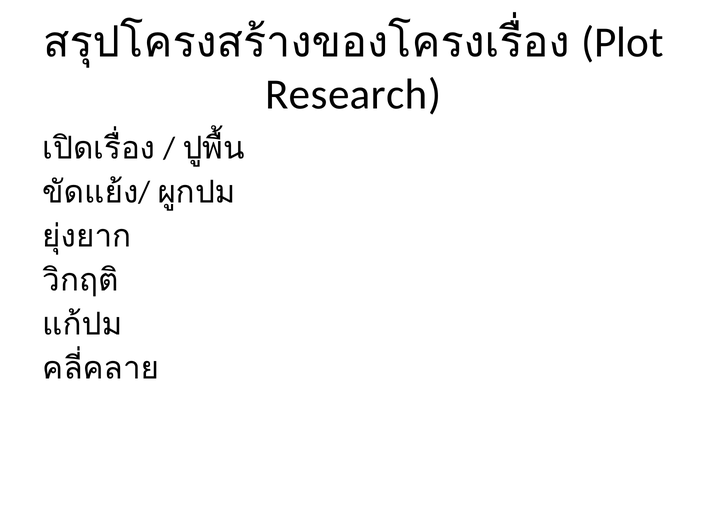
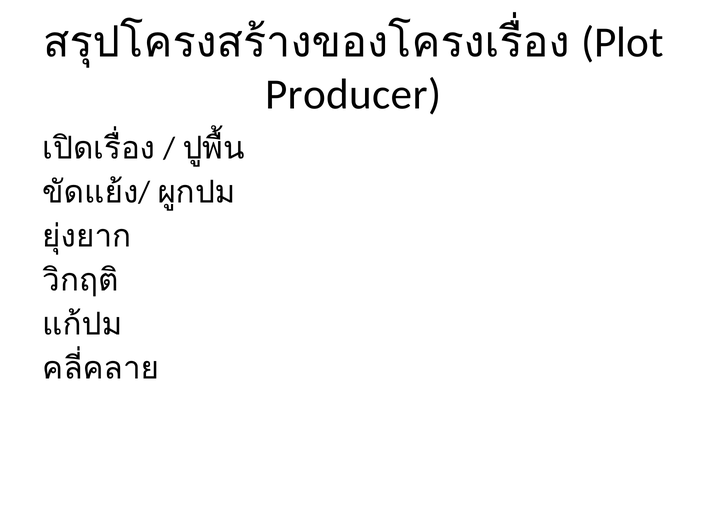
Research: Research -> Producer
